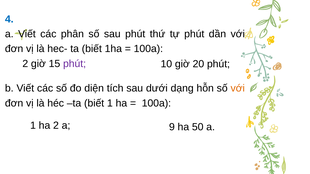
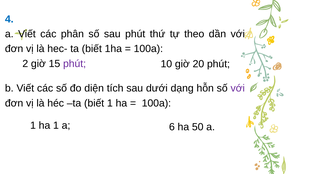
tự phút: phút -> theo
với at (238, 89) colour: orange -> purple
ha 2: 2 -> 1
9: 9 -> 6
